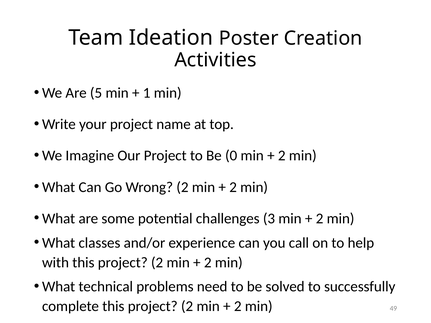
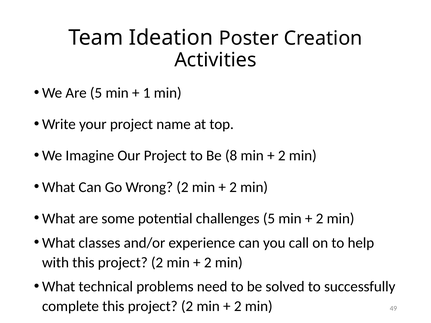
0: 0 -> 8
challenges 3: 3 -> 5
